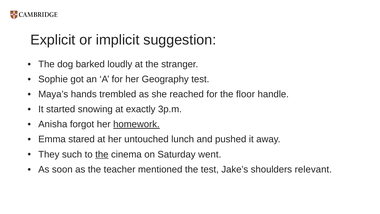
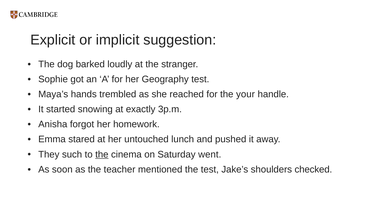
floor: floor -> your
homework underline: present -> none
relevant: relevant -> checked
